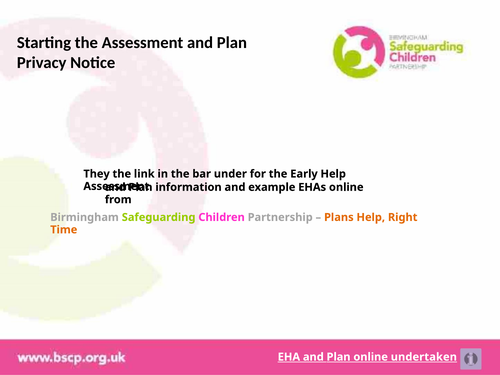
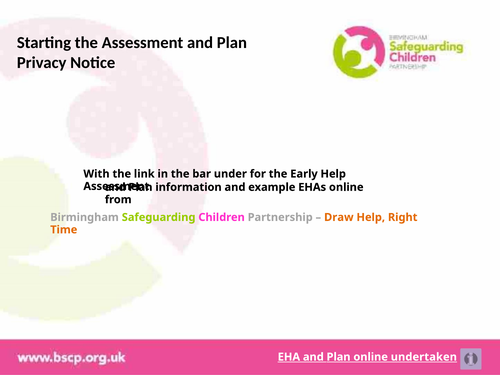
They: They -> With
Plans: Plans -> Draw
